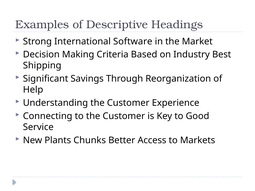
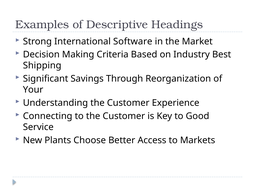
Help: Help -> Your
Chunks: Chunks -> Choose
